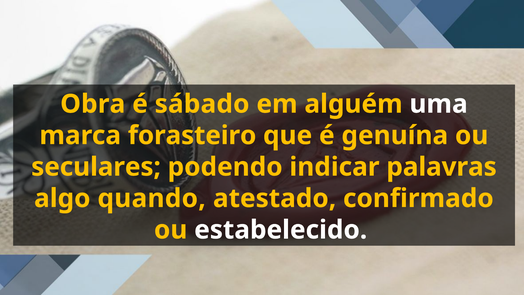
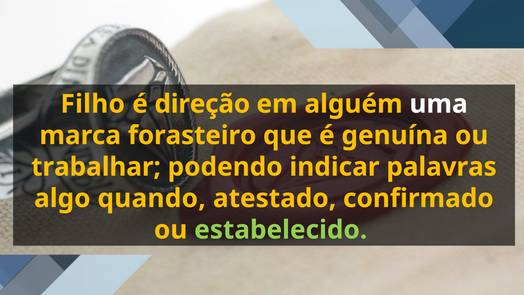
Obra: Obra -> Filho
sábado: sábado -> direção
seculares: seculares -> trabalhar
estabelecido colour: white -> light green
